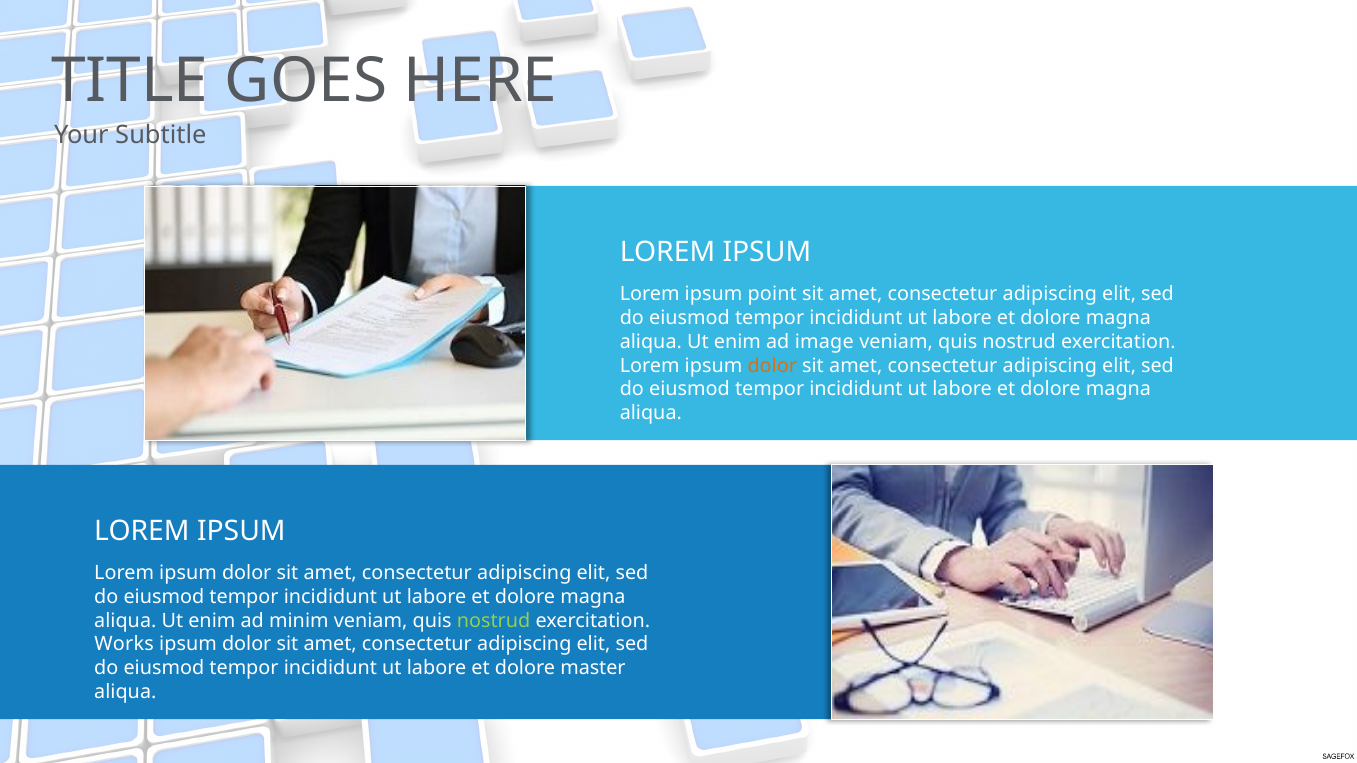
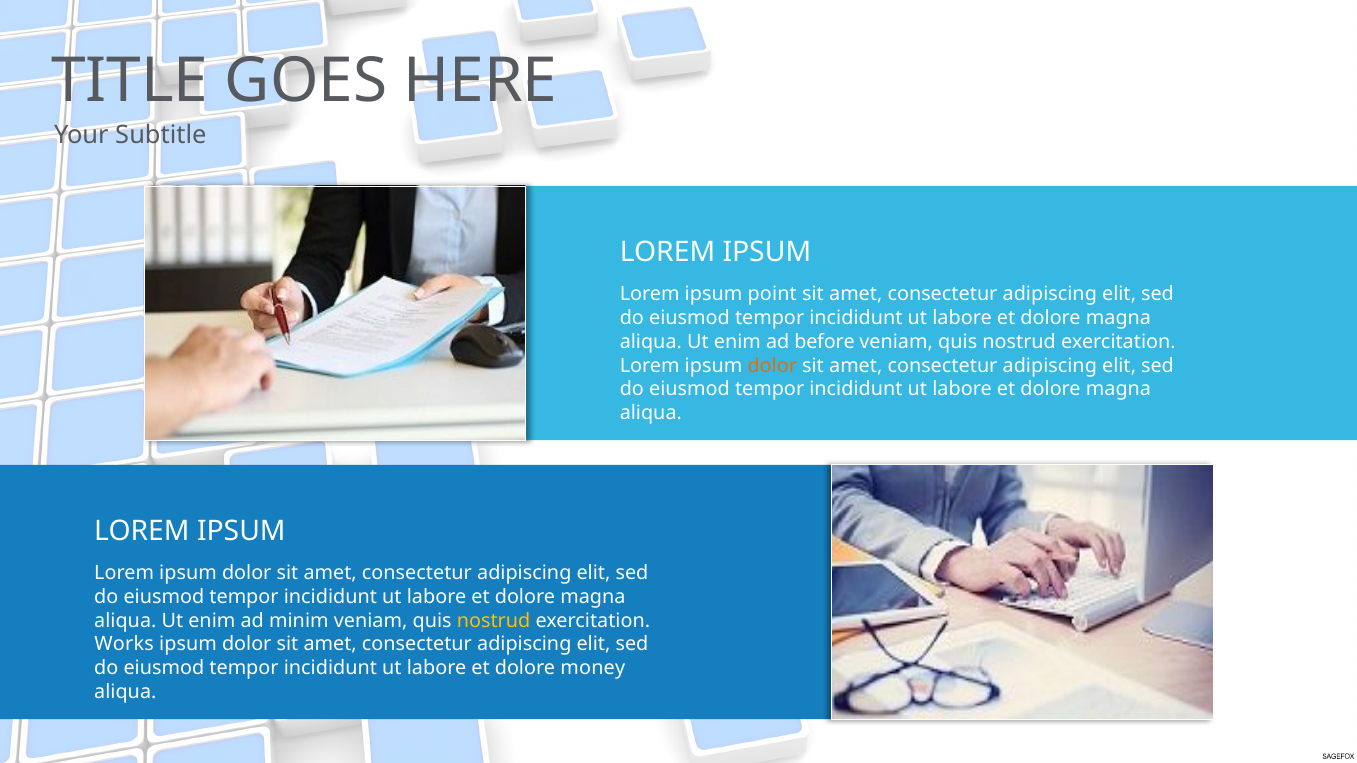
image: image -> before
nostrud at (494, 621) colour: light green -> yellow
master: master -> money
